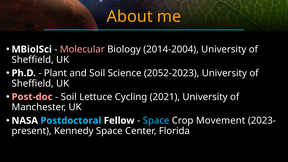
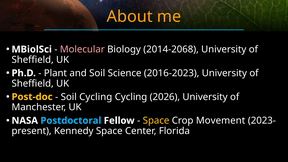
2014-2004: 2014-2004 -> 2014-2068
2052-2023: 2052-2023 -> 2016-2023
Post-doc colour: pink -> yellow
Soil Lettuce: Lettuce -> Cycling
2021: 2021 -> 2026
Space at (156, 121) colour: light blue -> yellow
